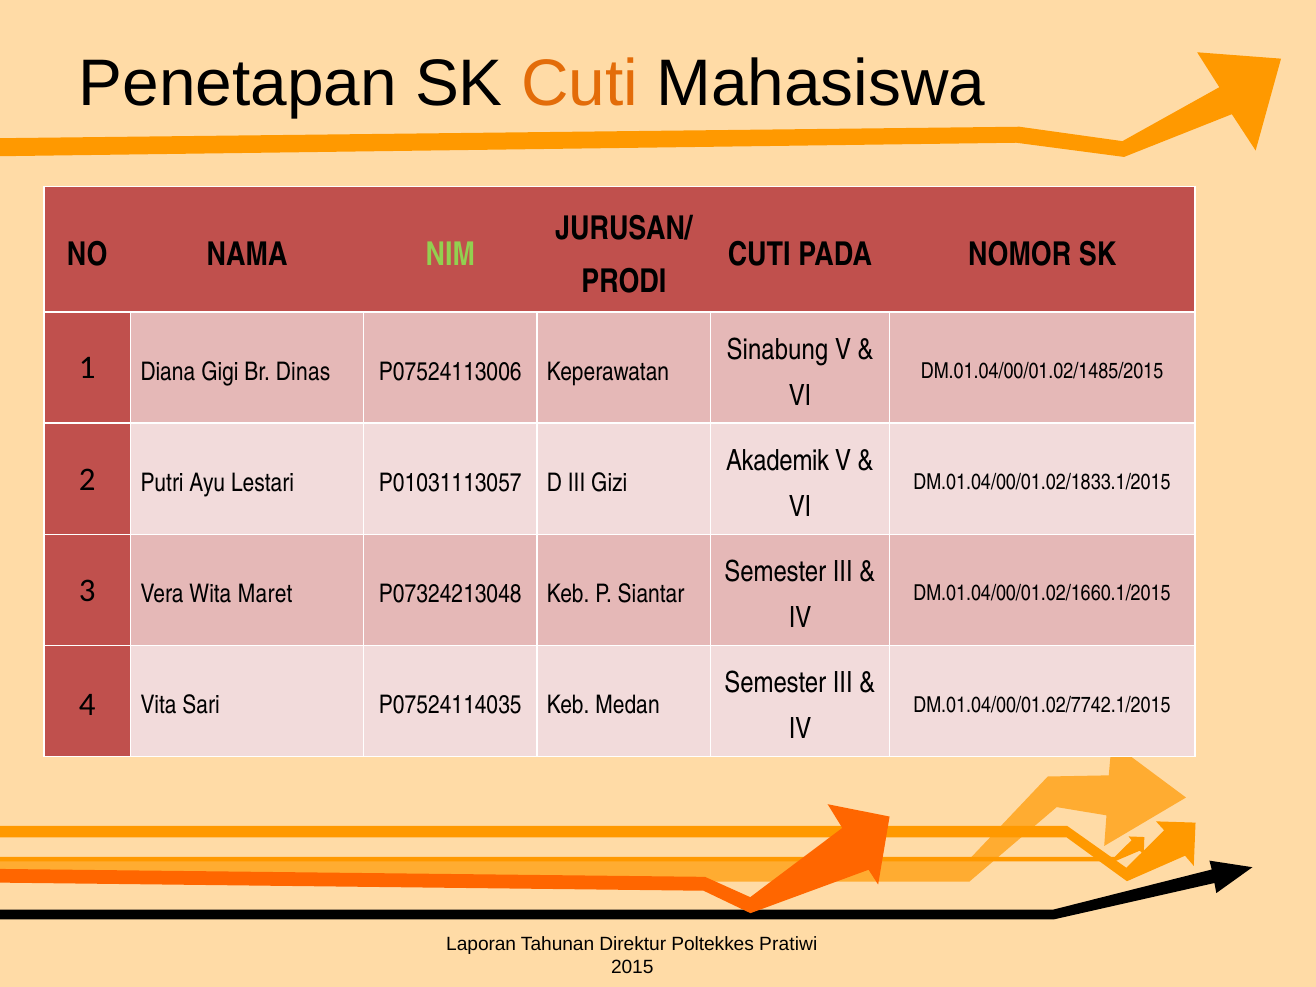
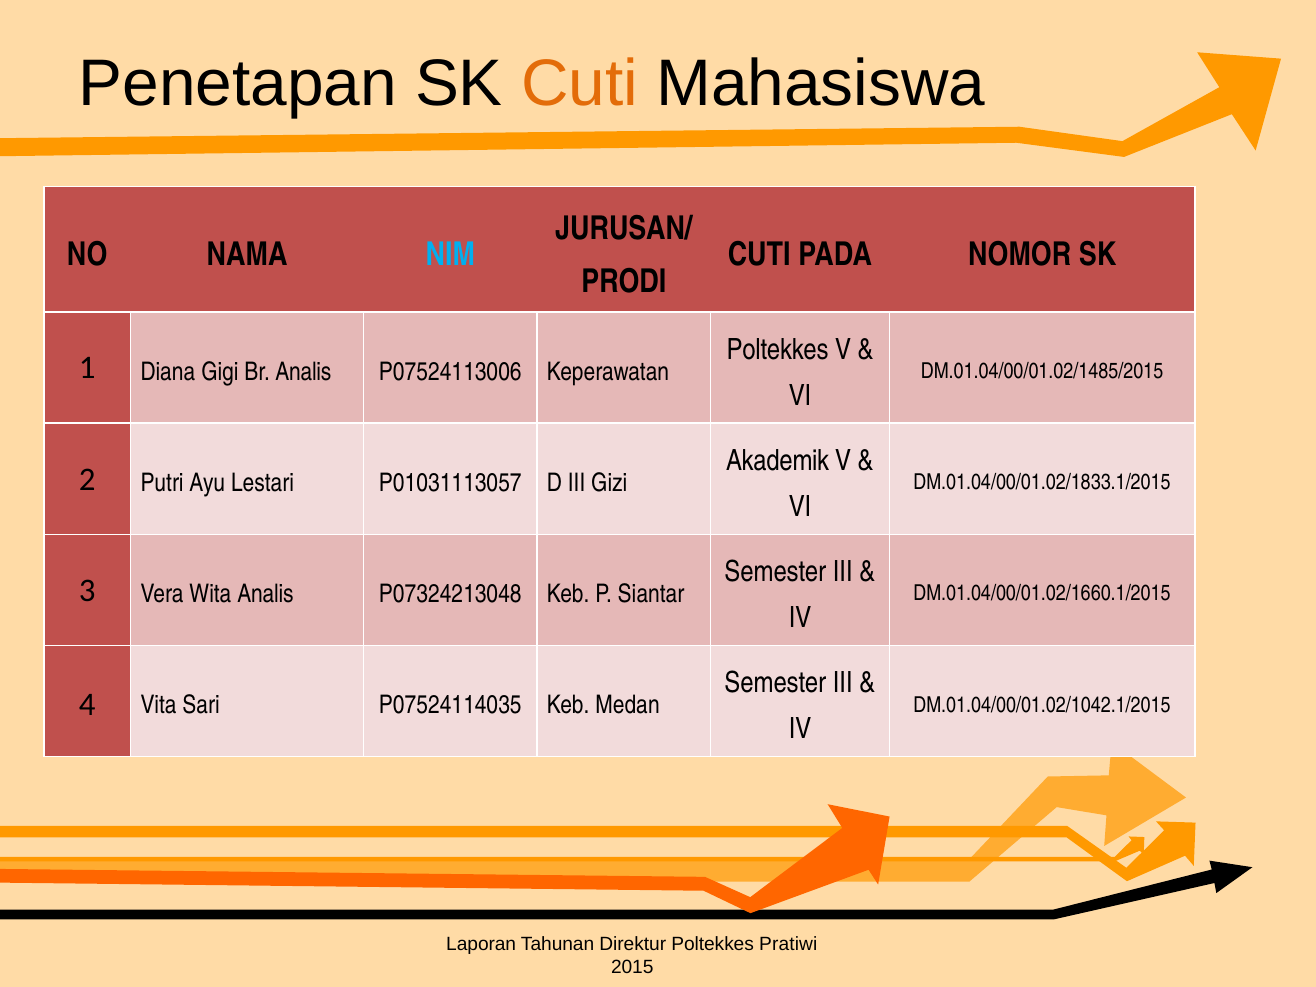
NIM colour: light green -> light blue
Sinabung at (777, 350): Sinabung -> Poltekkes
Br Dinas: Dinas -> Analis
Wita Maret: Maret -> Analis
DM.01.04/00/01.02/7742.1/2015: DM.01.04/00/01.02/7742.1/2015 -> DM.01.04/00/01.02/1042.1/2015
